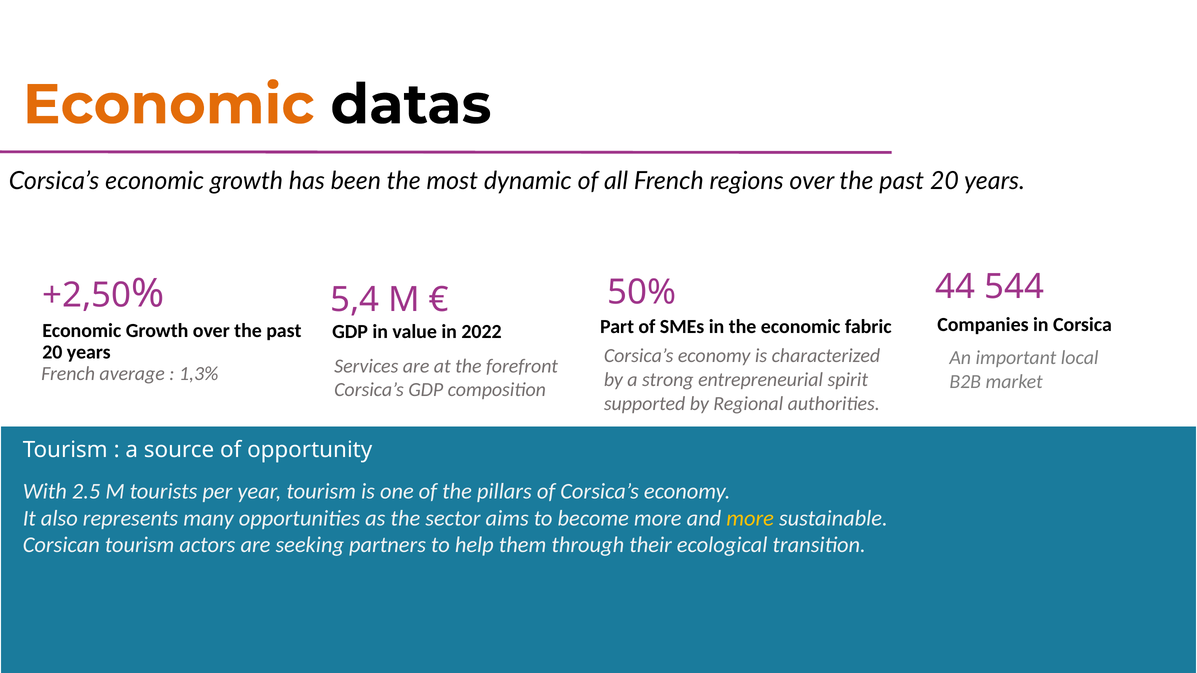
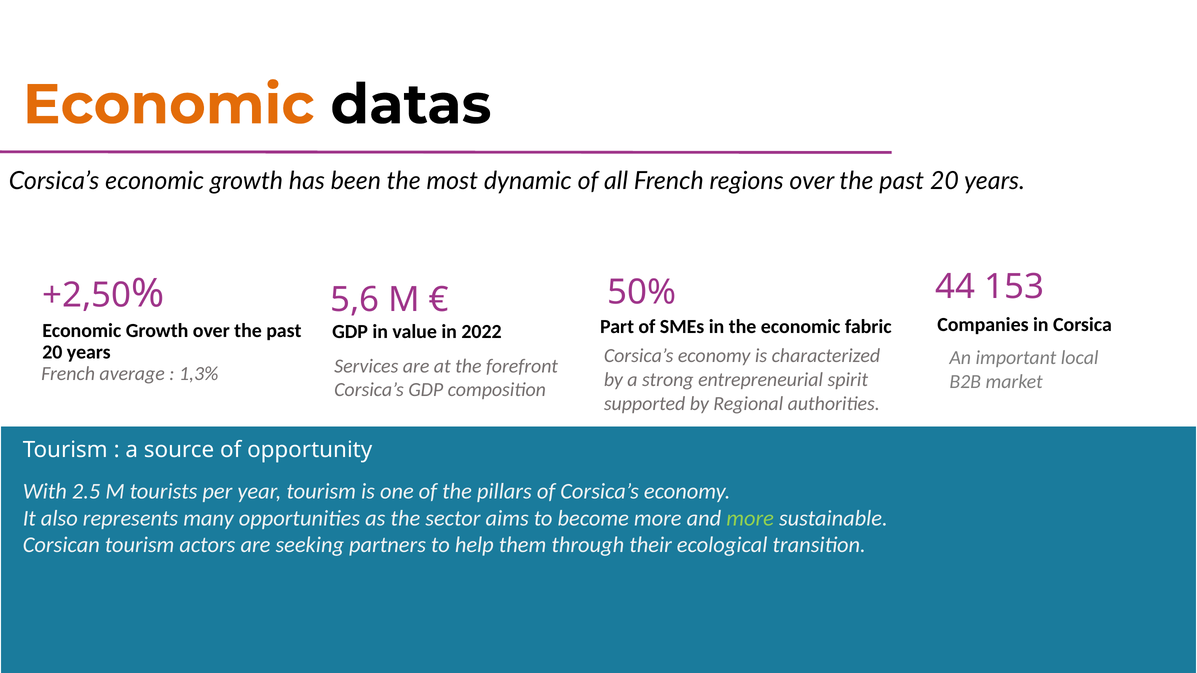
544: 544 -> 153
5,4: 5,4 -> 5,6
more at (750, 518) colour: yellow -> light green
